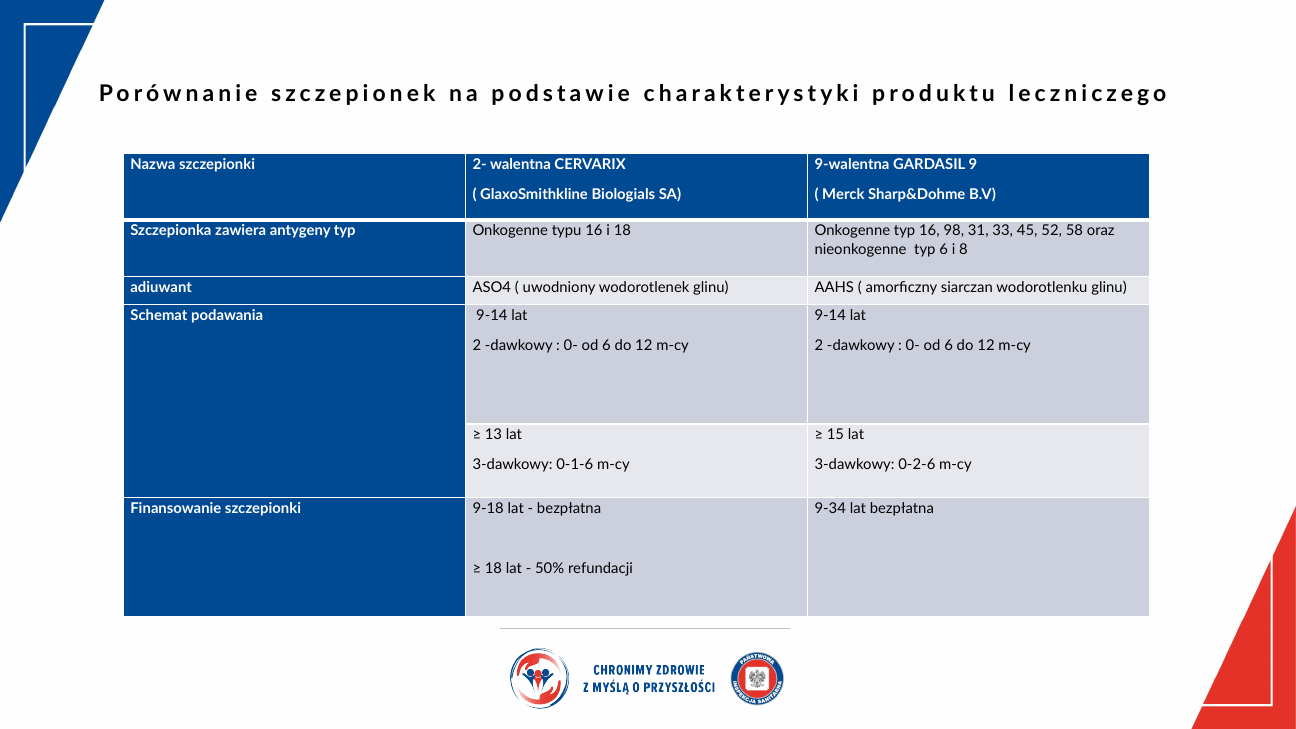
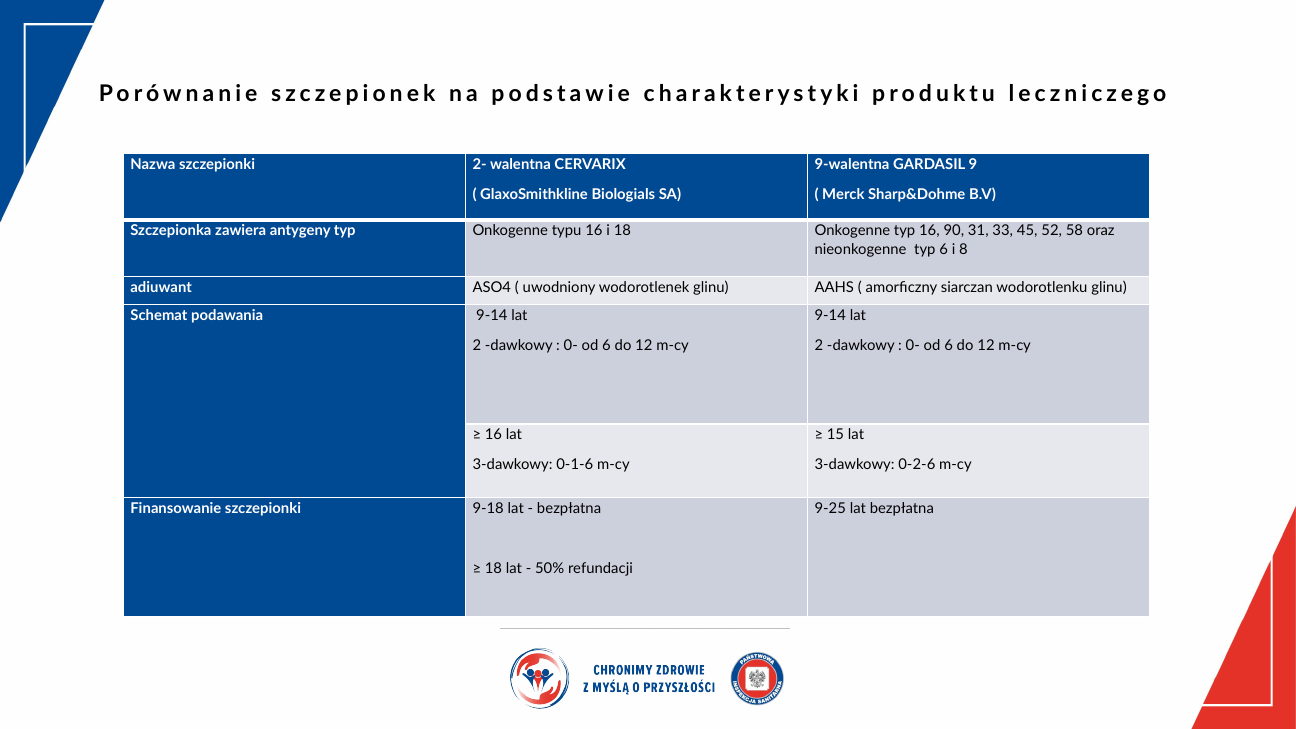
98: 98 -> 90
13 at (493, 435): 13 -> 16
9-34: 9-34 -> 9-25
